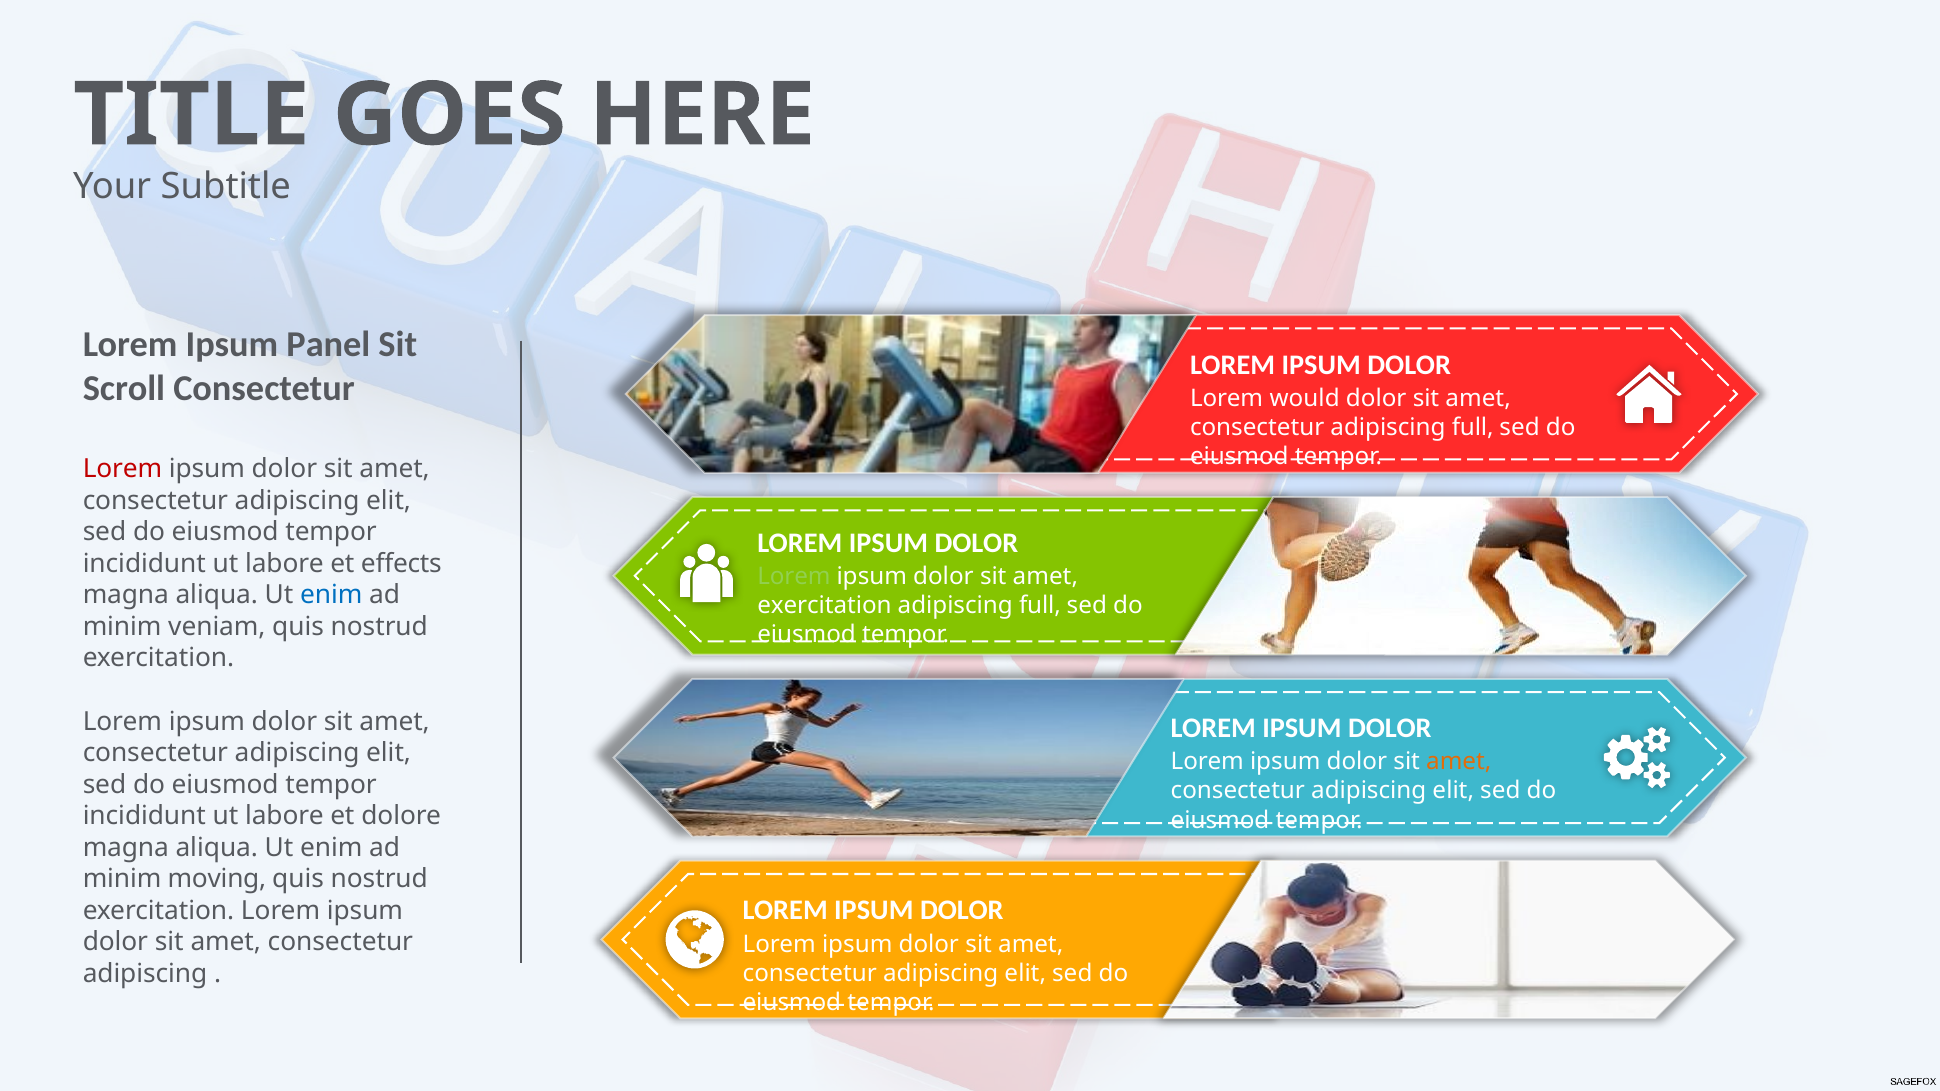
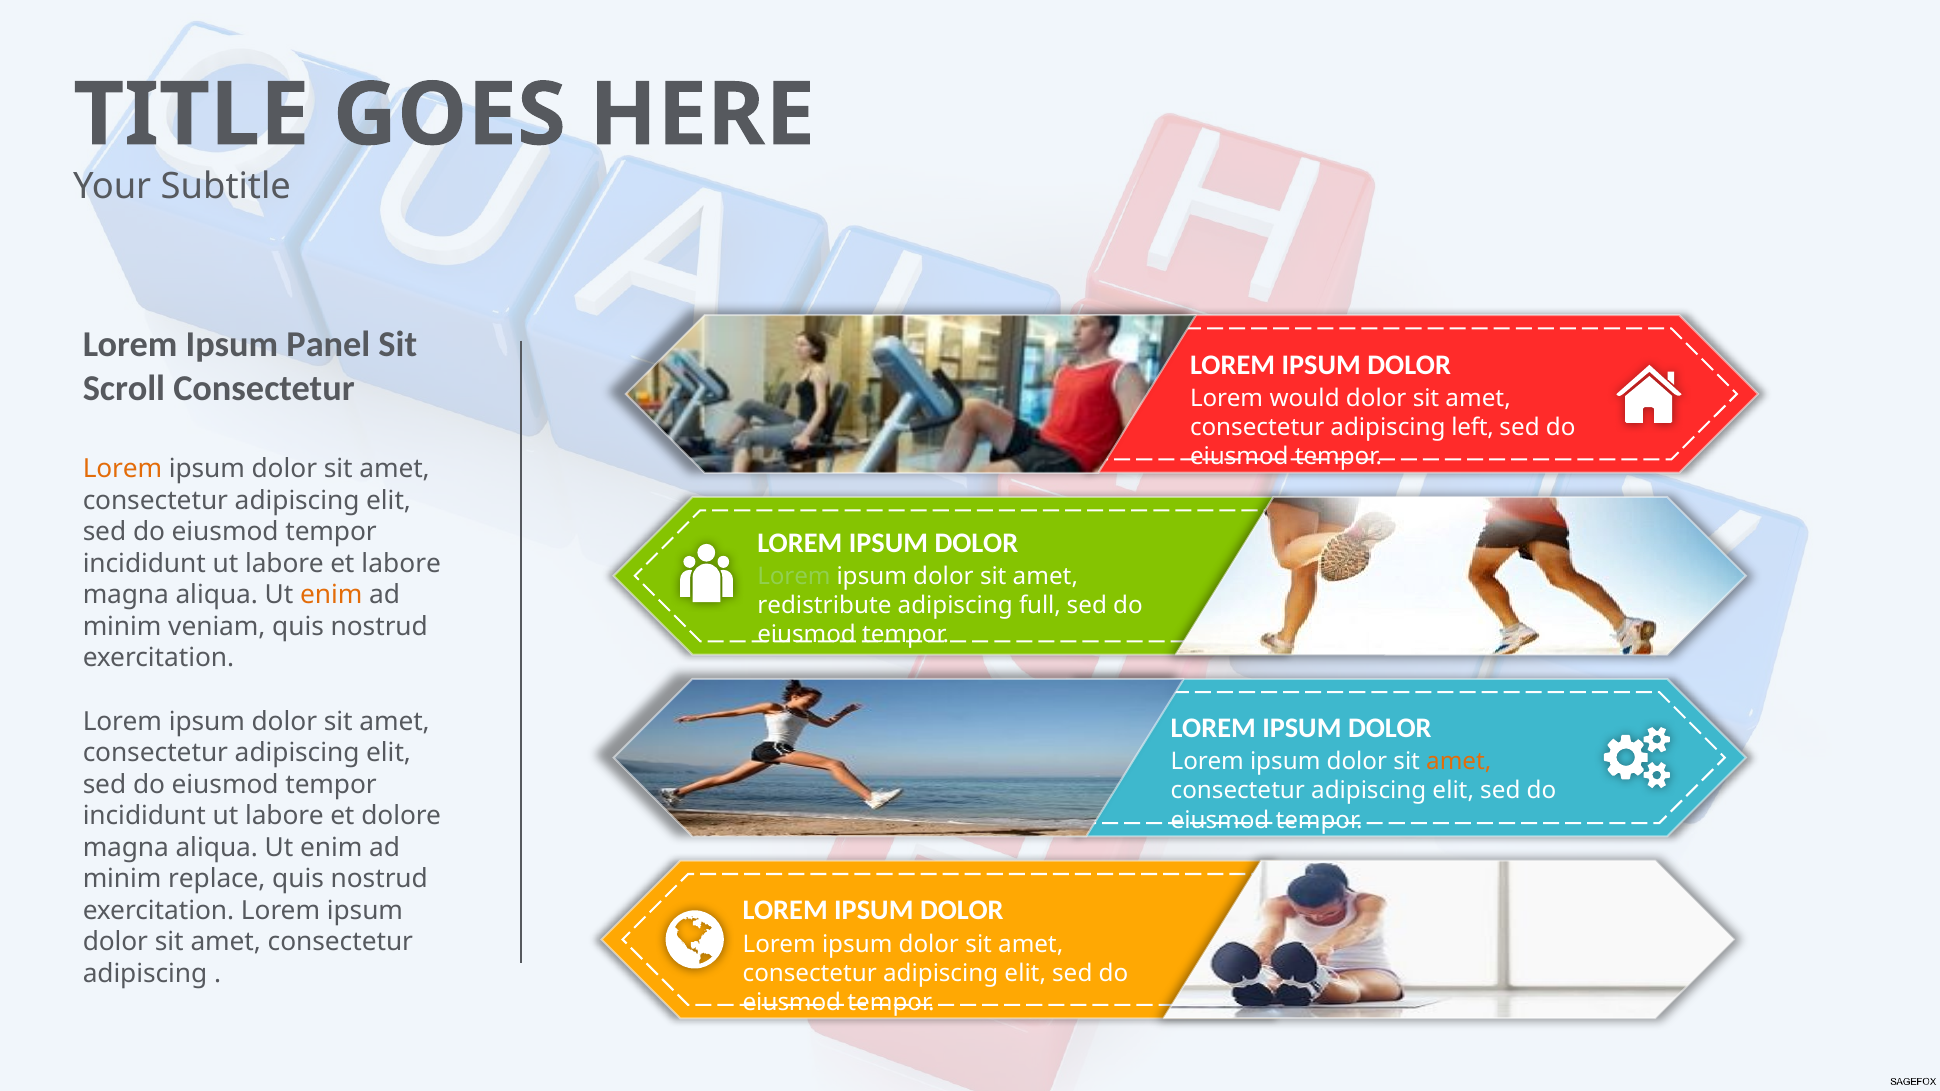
consectetur adipiscing full: full -> left
Lorem at (123, 469) colour: red -> orange
et effects: effects -> labore
enim at (331, 595) colour: blue -> orange
exercitation at (824, 606): exercitation -> redistribute
moving: moving -> replace
